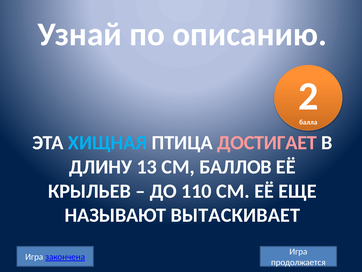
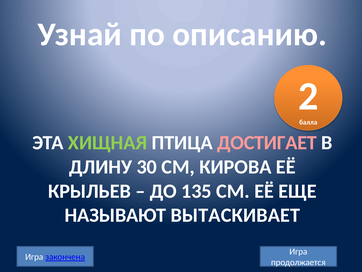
ХИЩНАЯ colour: light blue -> light green
13: 13 -> 30
БАЛЛОВ: БАЛЛОВ -> КИРОВА
110: 110 -> 135
